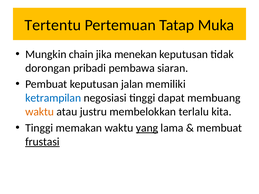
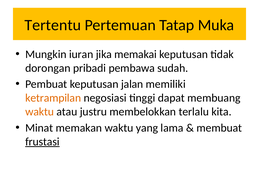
chain: chain -> iuran
menekan: menekan -> memakai
siaran: siaran -> sudah
ketrampilan colour: blue -> orange
Tinggi at (39, 128): Tinggi -> Minat
yang underline: present -> none
